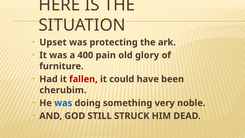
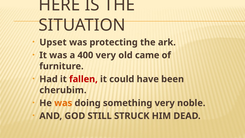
400 pain: pain -> very
glory: glory -> came
was at (63, 103) colour: blue -> orange
